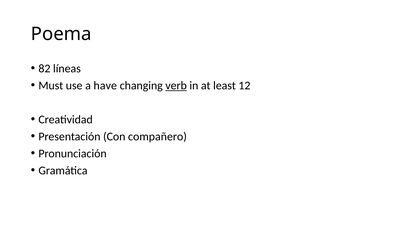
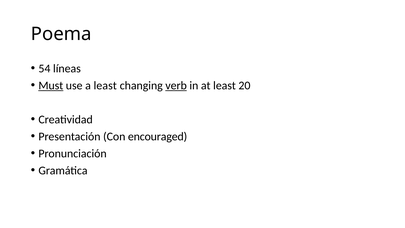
82: 82 -> 54
Must underline: none -> present
a have: have -> least
12: 12 -> 20
compañero: compañero -> encouraged
